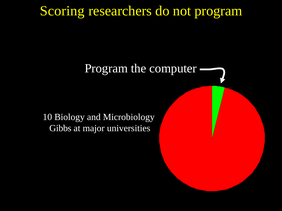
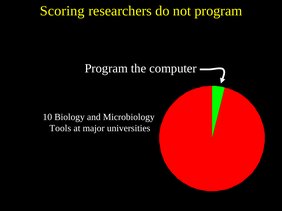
Gibbs: Gibbs -> Tools
